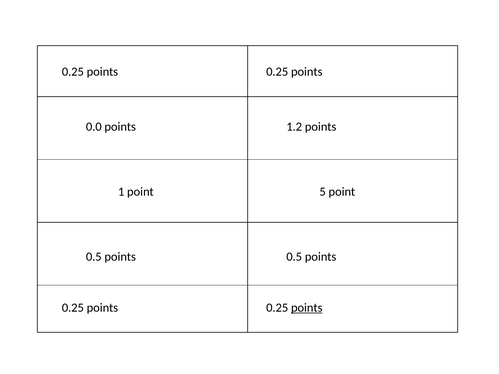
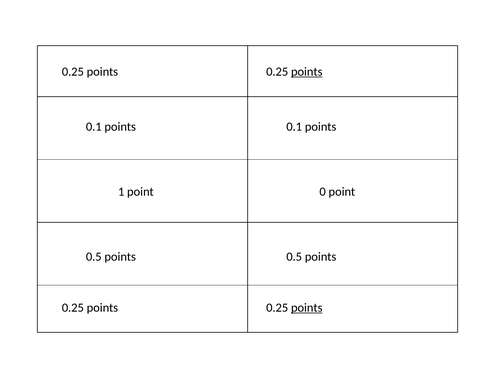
points at (307, 72) underline: none -> present
0.0 at (94, 127): 0.0 -> 0.1
1.2 at (294, 127): 1.2 -> 0.1
5: 5 -> 0
